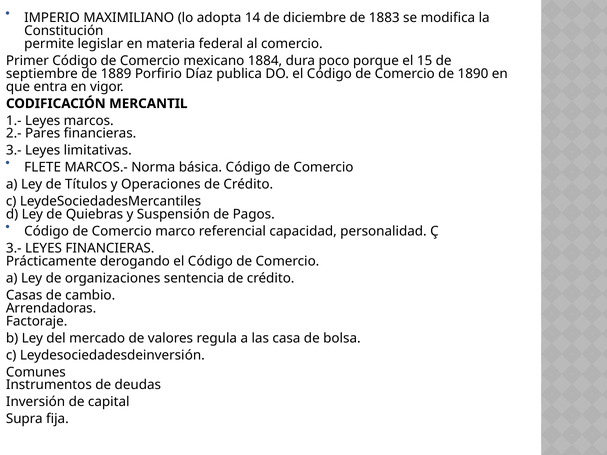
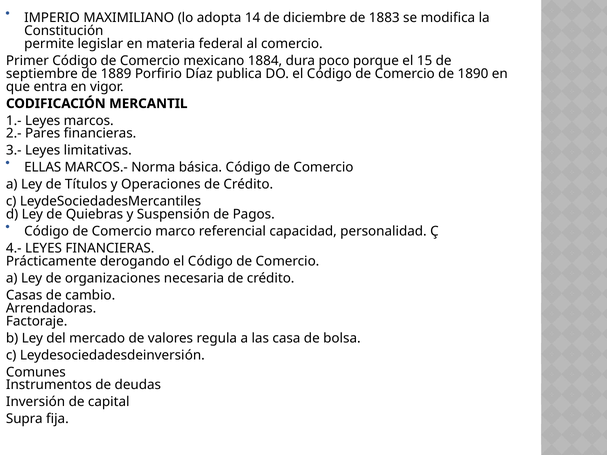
FLETE: FLETE -> ELLAS
3.- at (14, 248): 3.- -> 4.-
sentencia: sentencia -> necesaria
